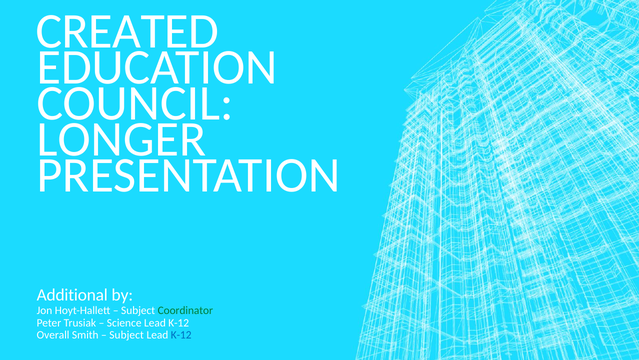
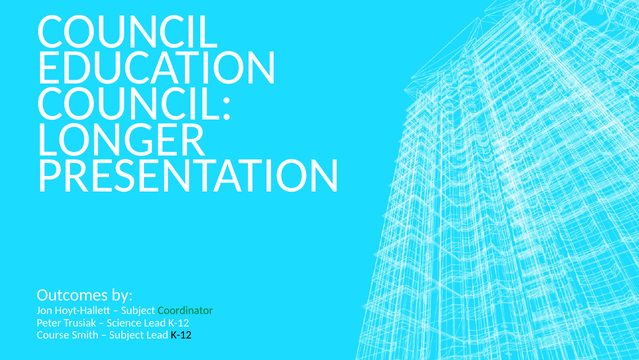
CREATED at (127, 31): CREATED -> COUNCIL
Additional: Additional -> Outcomes
Overall: Overall -> Course
K-12 at (181, 334) colour: blue -> black
